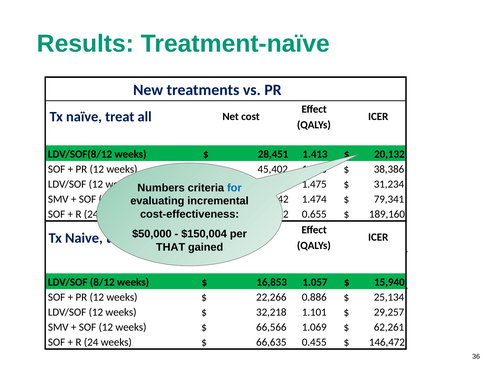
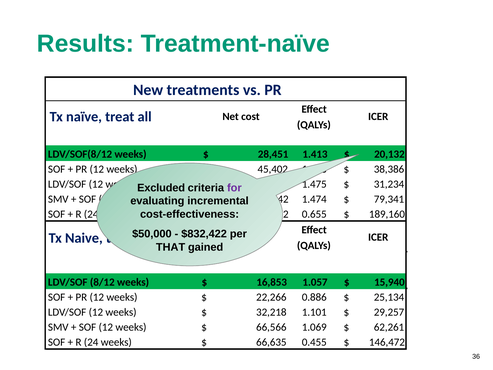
Numbers: Numbers -> Excluded
for colour: blue -> purple
$150,004: $150,004 -> $832,422
